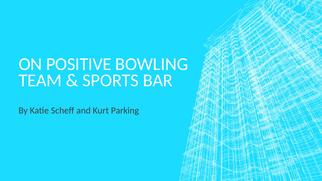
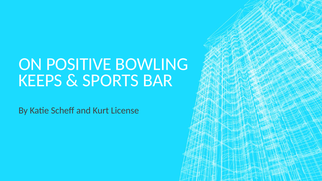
TEAM: TEAM -> KEEPS
Parking: Parking -> License
